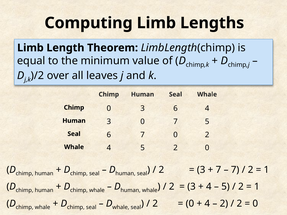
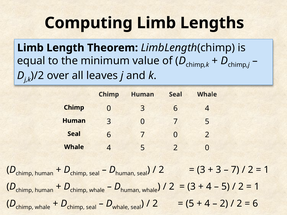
7 at (218, 170): 7 -> 3
0 at (190, 204): 0 -> 5
0 at (255, 204): 0 -> 6
